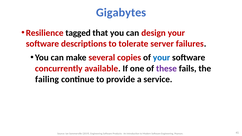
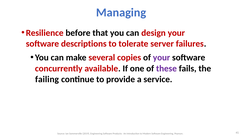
Gigabytes: Gigabytes -> Managing
tagged: tagged -> before
your at (162, 58) colour: blue -> purple
